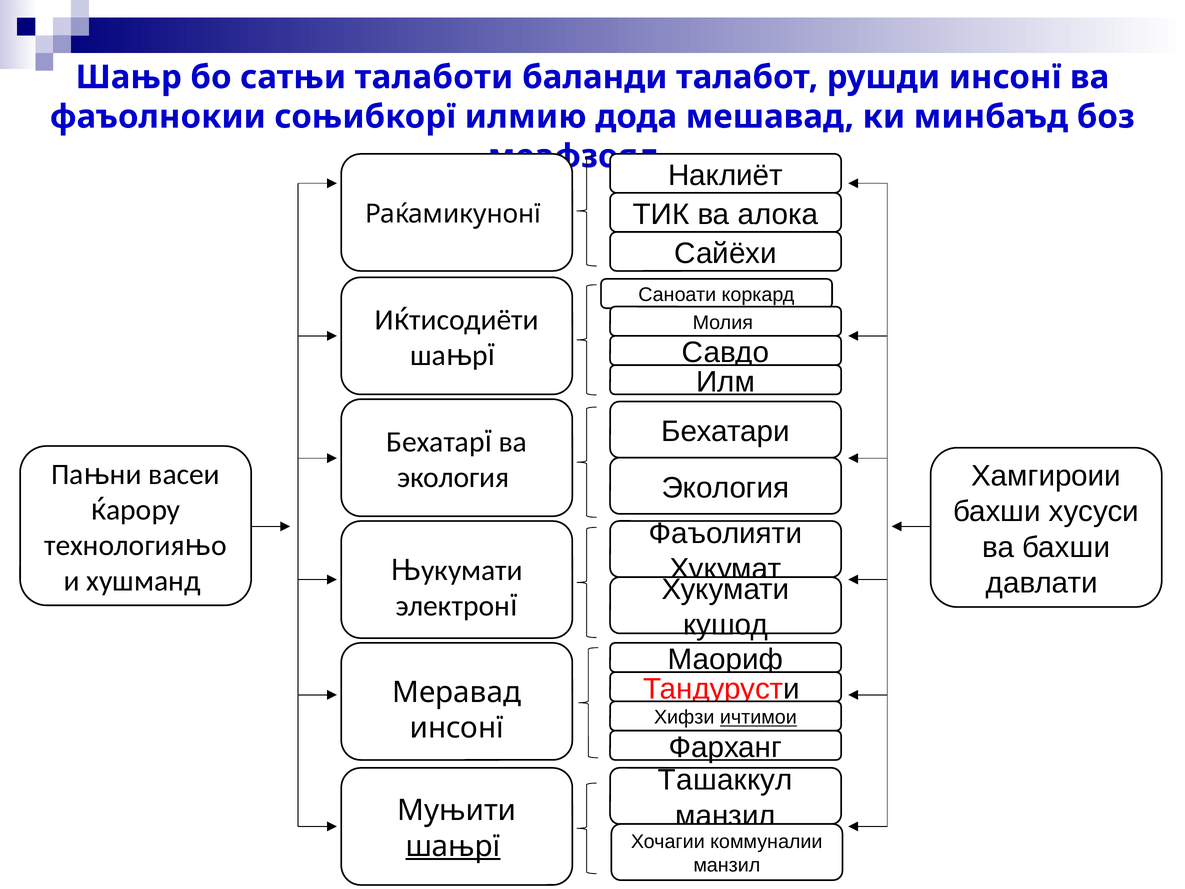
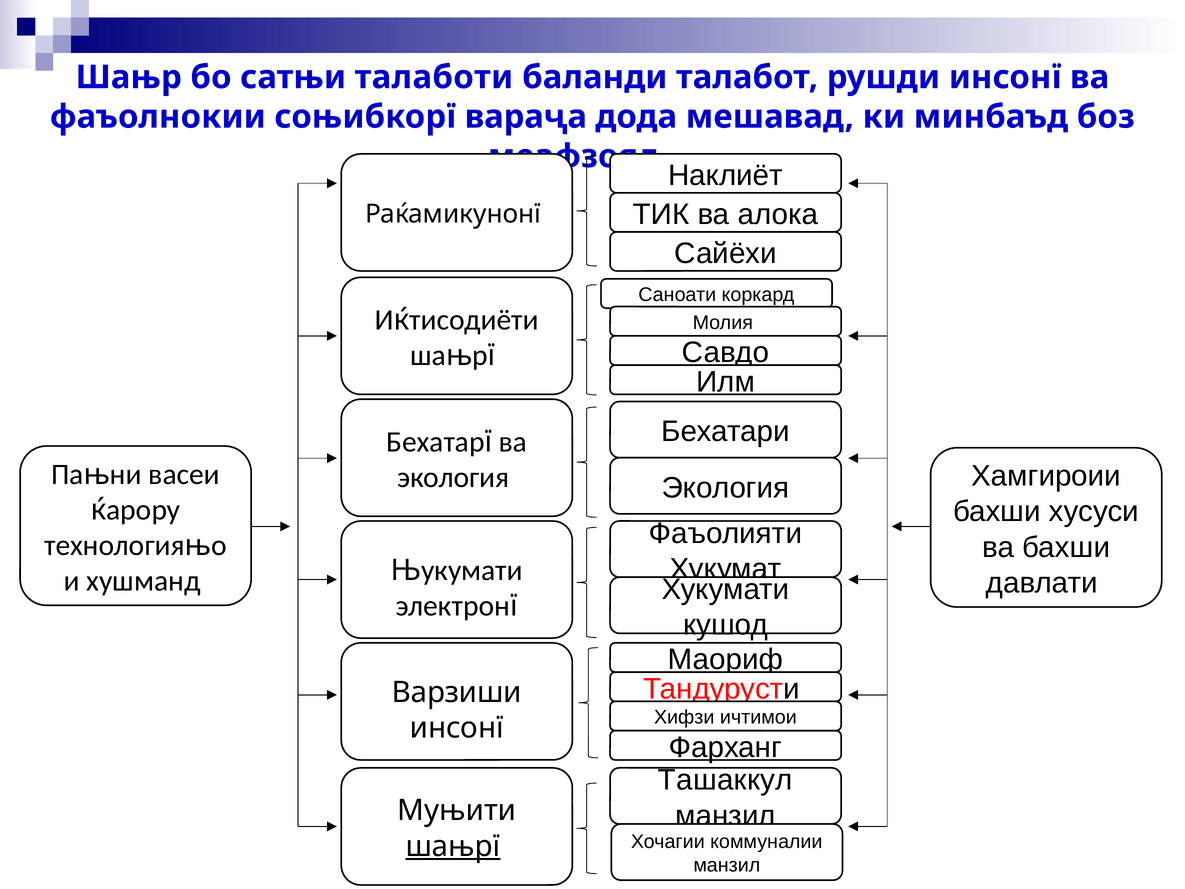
илмию: илмию -> вараҷа
Меравад: Меравад -> Варзиши
ичтимои underline: present -> none
